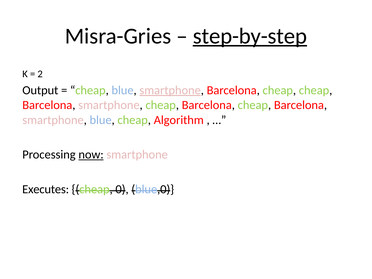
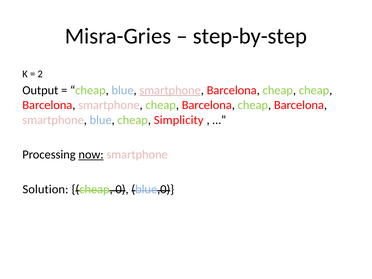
step-by-step underline: present -> none
Algorithm: Algorithm -> Simplicity
Executes: Executes -> Solution
